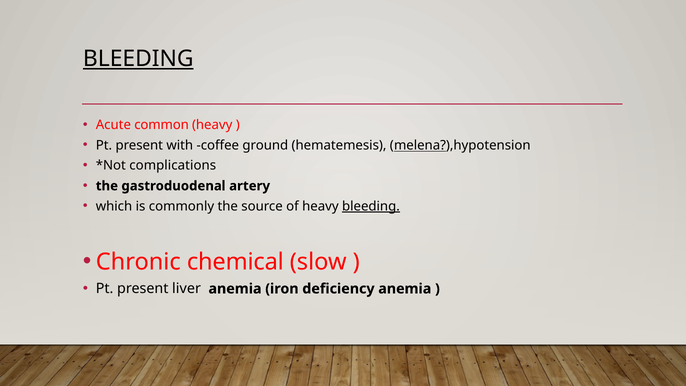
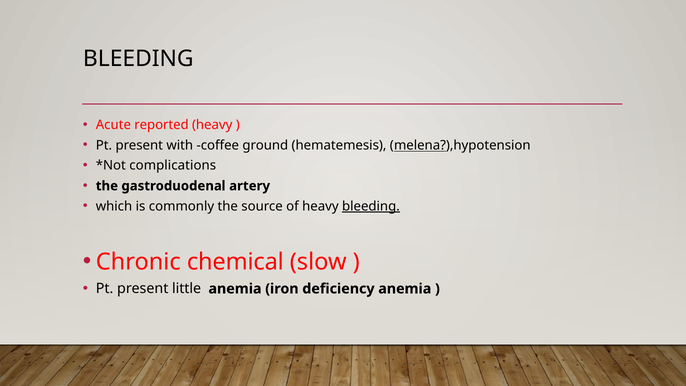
BLEEDING at (138, 59) underline: present -> none
common: common -> reported
liver: liver -> little
